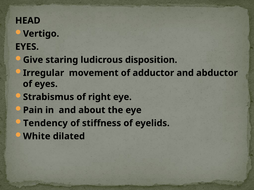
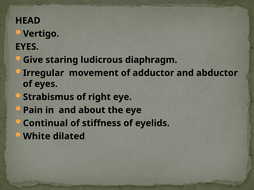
disposition: disposition -> diaphragm
Tendency: Tendency -> Continual
